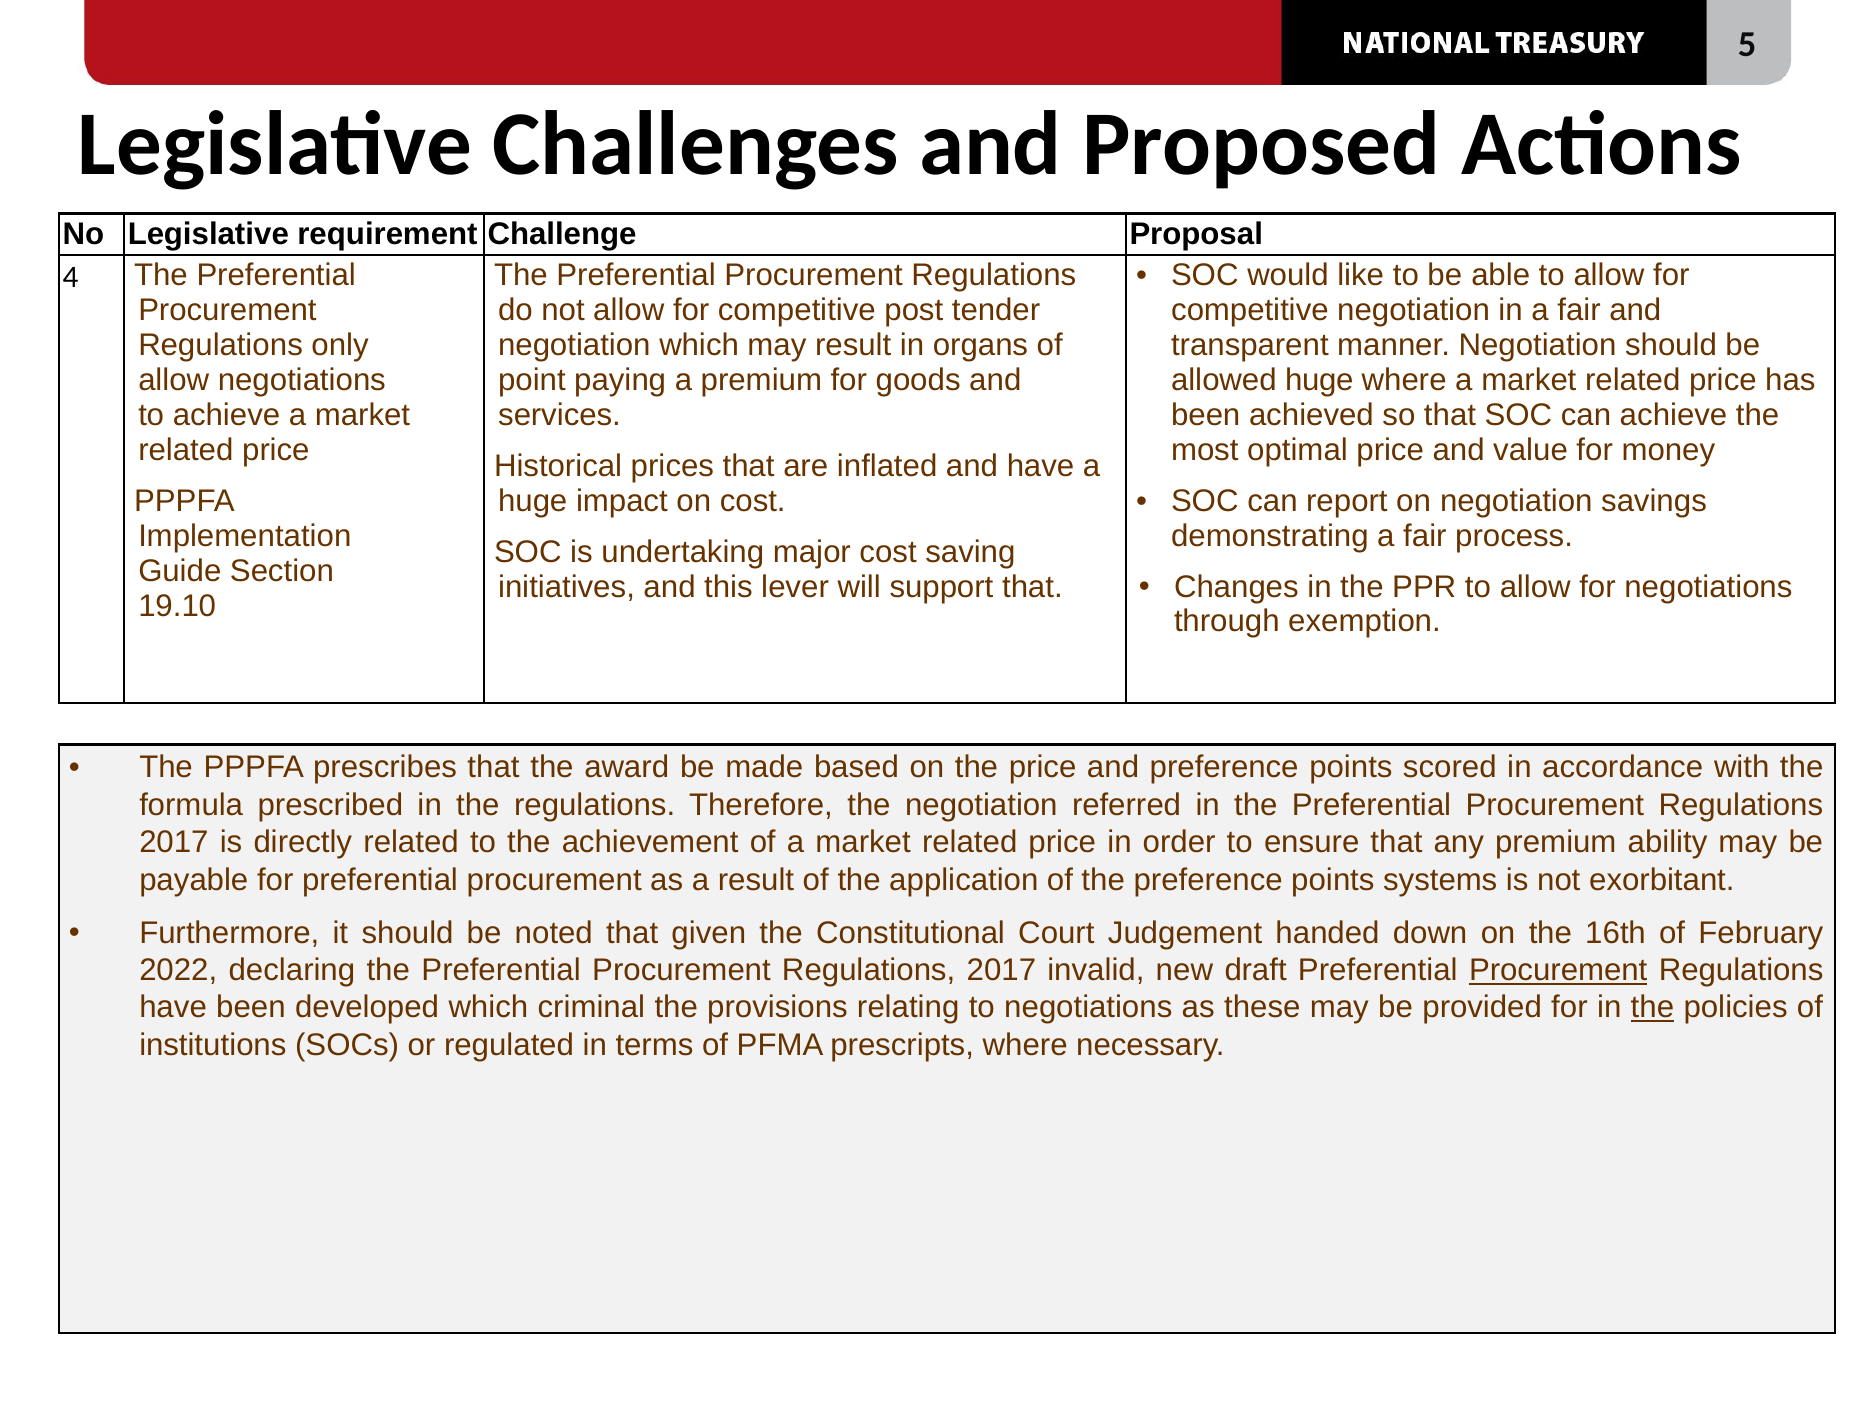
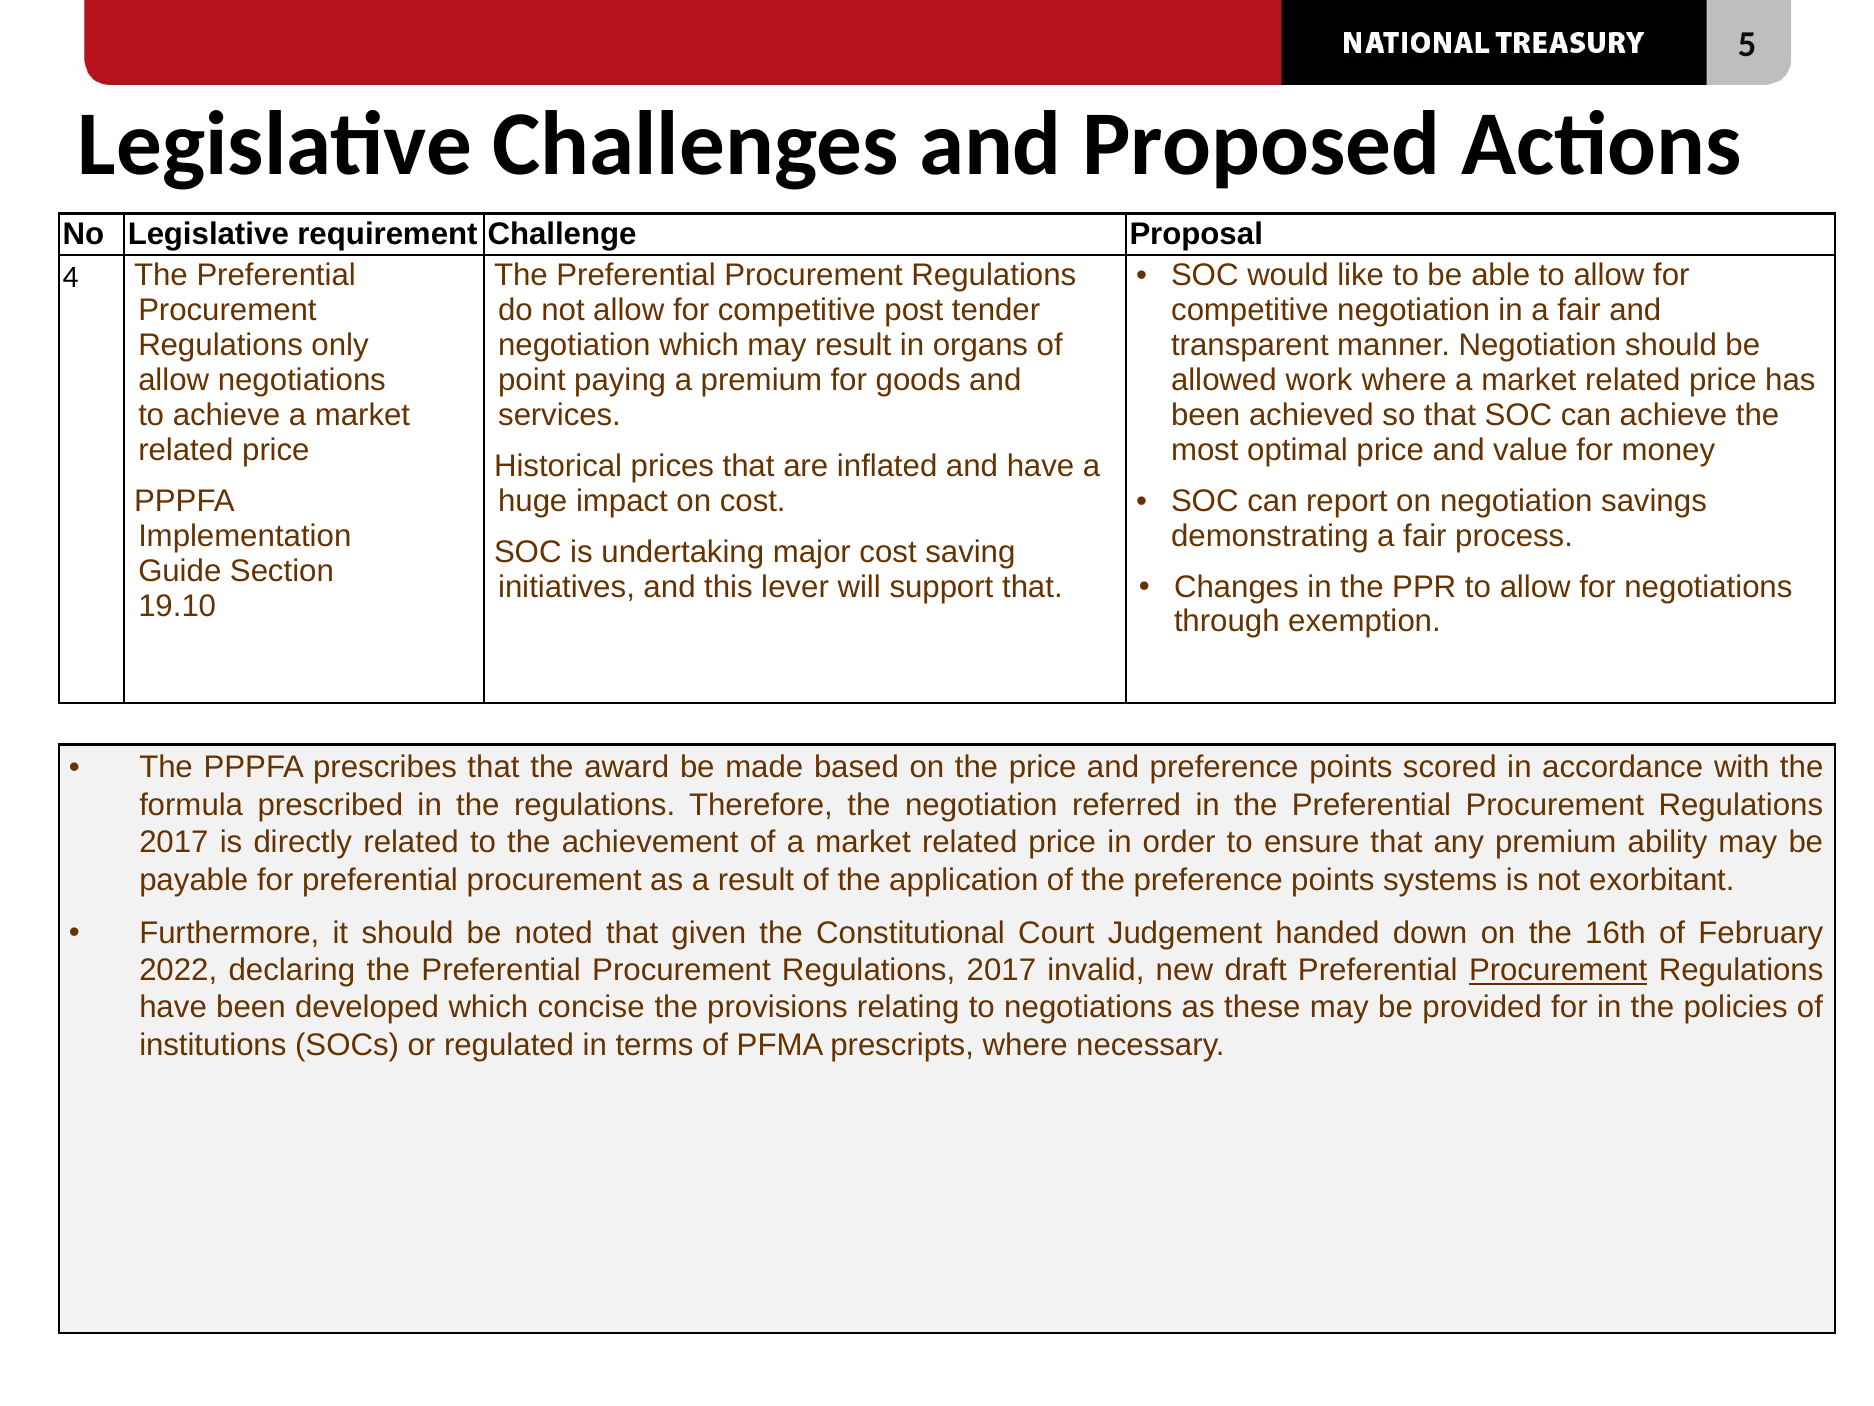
allowed huge: huge -> work
criminal: criminal -> concise
the at (1652, 1007) underline: present -> none
